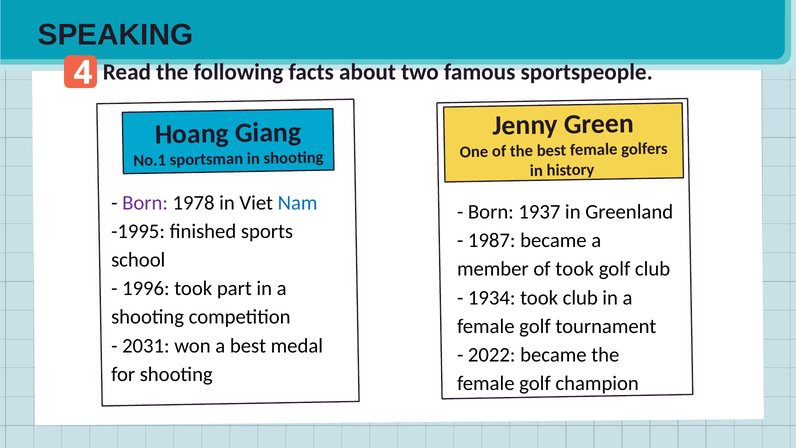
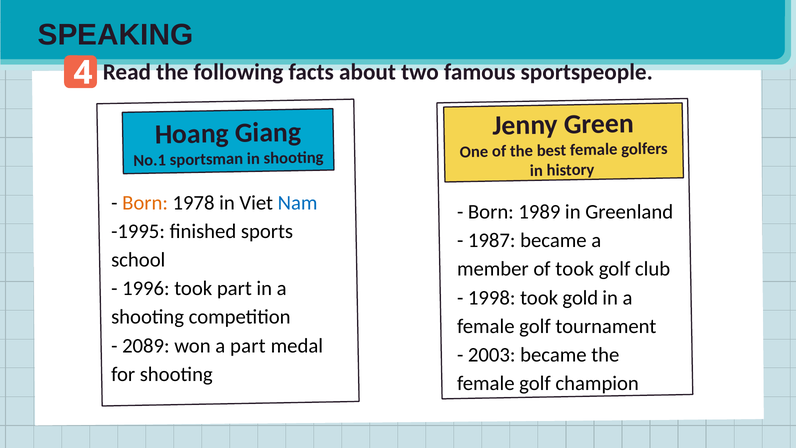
Born at (145, 203) colour: purple -> orange
1937: 1937 -> 1989
1934: 1934 -> 1998
took club: club -> gold
2031: 2031 -> 2089
a best: best -> part
2022: 2022 -> 2003
